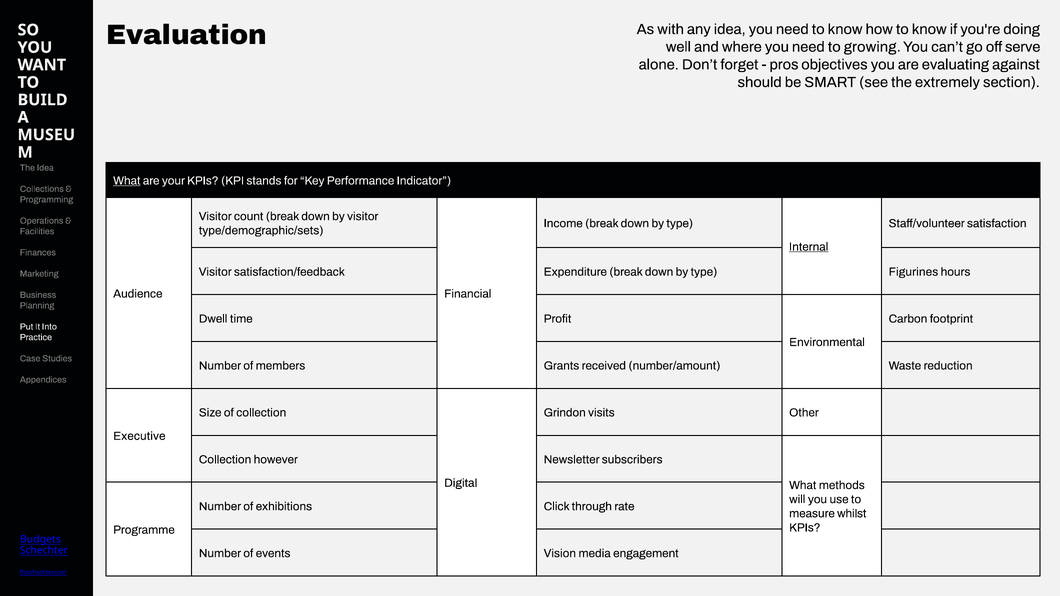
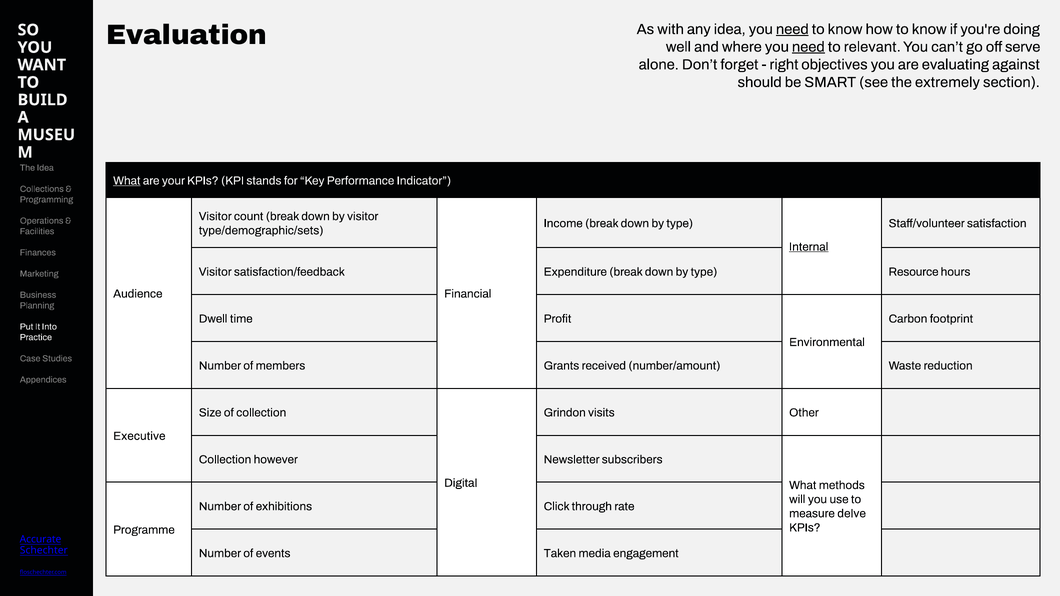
need at (792, 29) underline: none -> present
need at (808, 47) underline: none -> present
growing: growing -> relevant
pros: pros -> right
Figurines: Figurines -> Resource
whilst: whilst -> delve
Budgets: Budgets -> Accurate
Vision: Vision -> Taken
